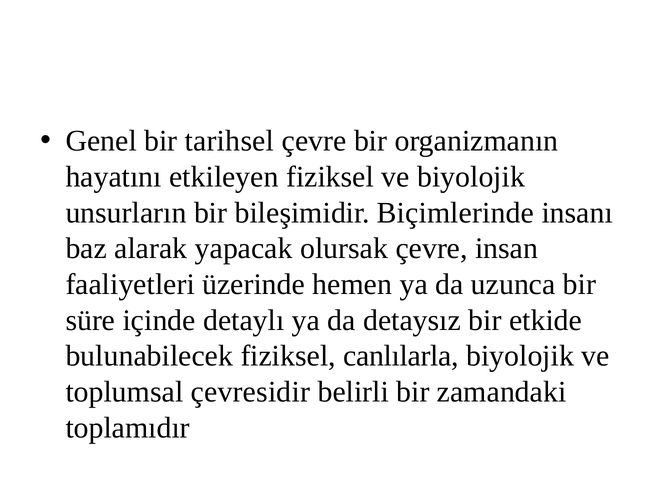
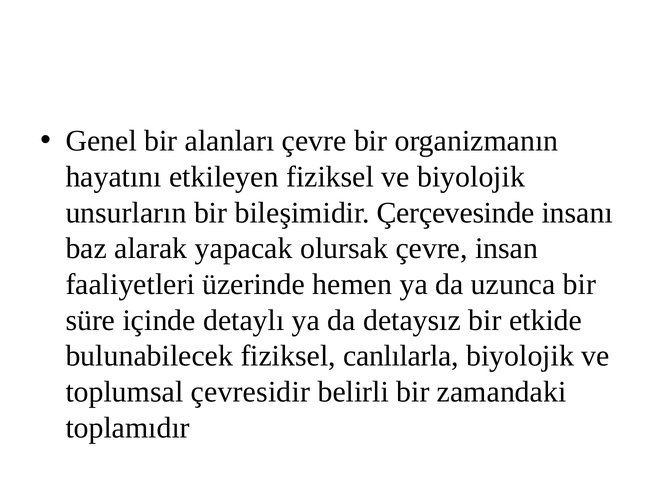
tarihsel: tarihsel -> alanları
Biçimlerinde: Biçimlerinde -> Çerçevesinde
